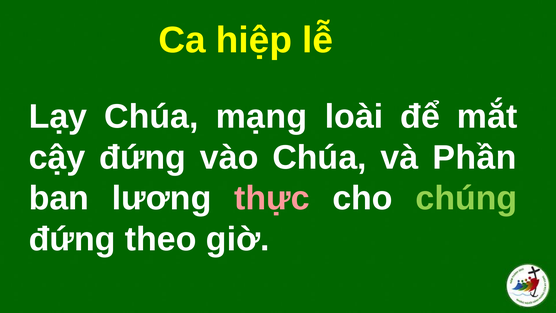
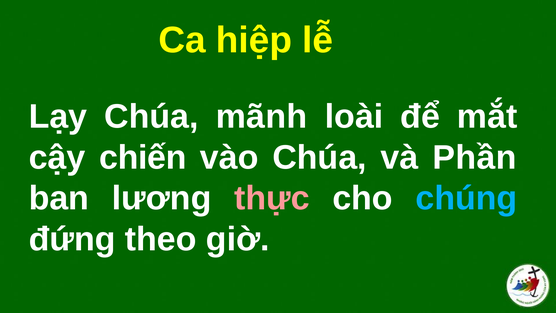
mạng: mạng -> mãnh
cậy đứng: đứng -> chiến
chúng colour: light green -> light blue
